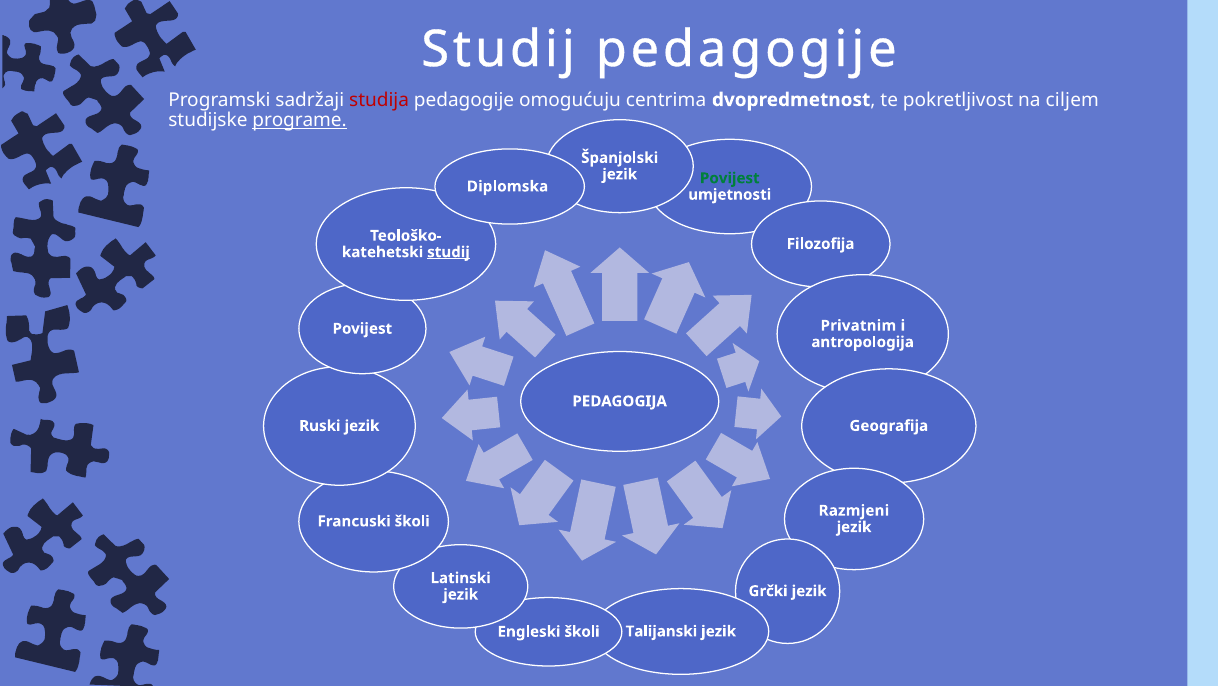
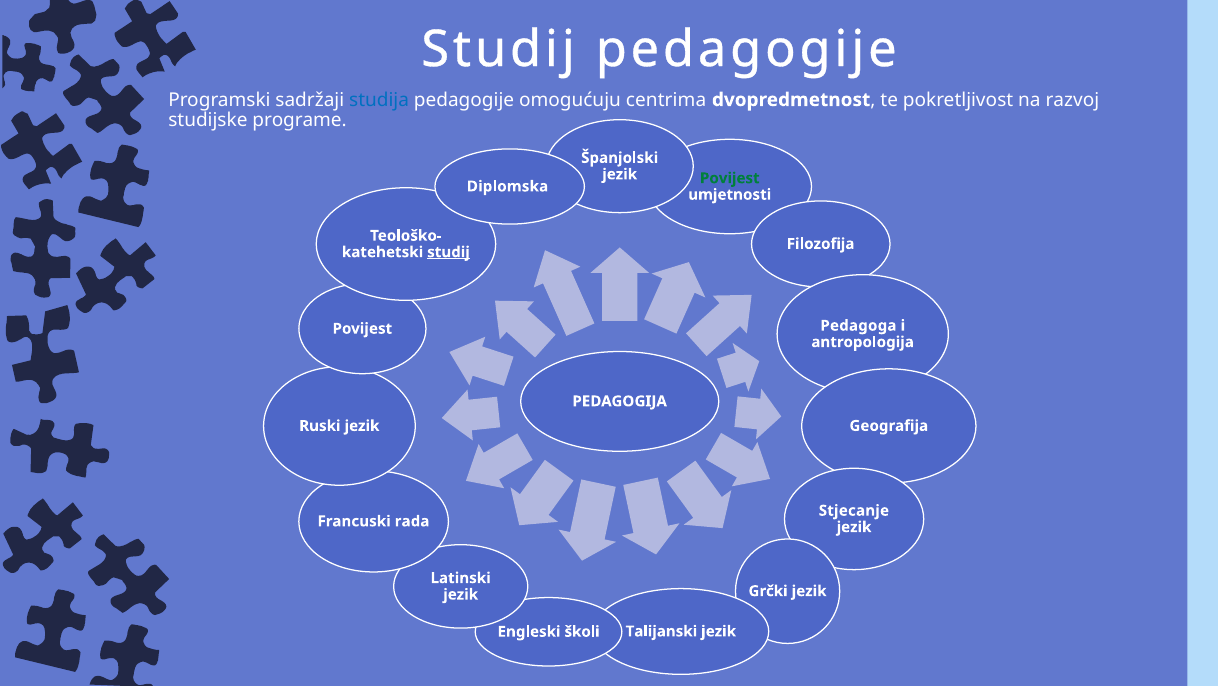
studija colour: red -> blue
ciljem: ciljem -> razvoj
programe underline: present -> none
Privatnim: Privatnim -> Pedagoga
Razmjeni: Razmjeni -> Stjecanje
Francuski školi: školi -> rada
